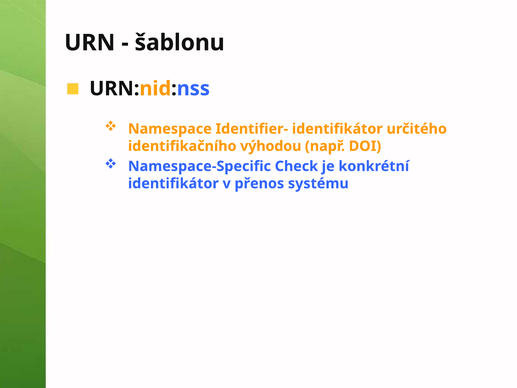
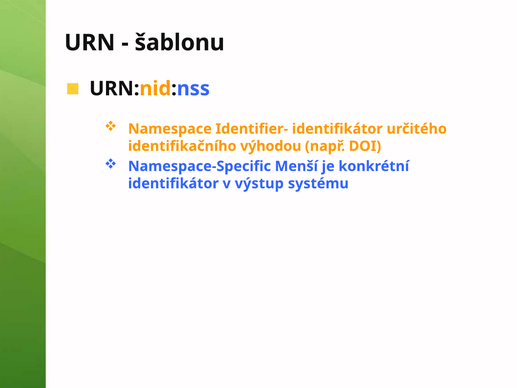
Check: Check -> Menší
přenos: přenos -> výstup
